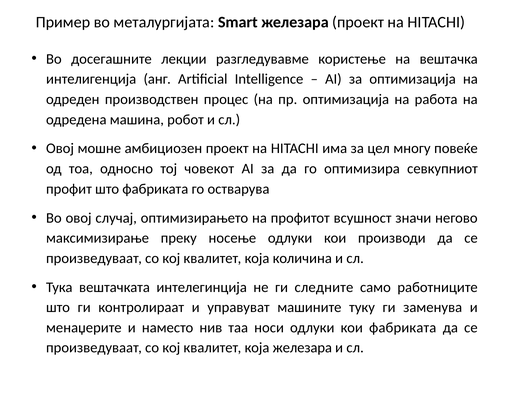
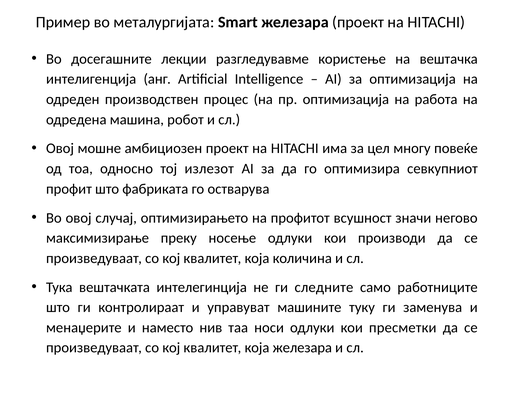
човекот: човекот -> излезот
кои фабриката: фабриката -> пресметки
